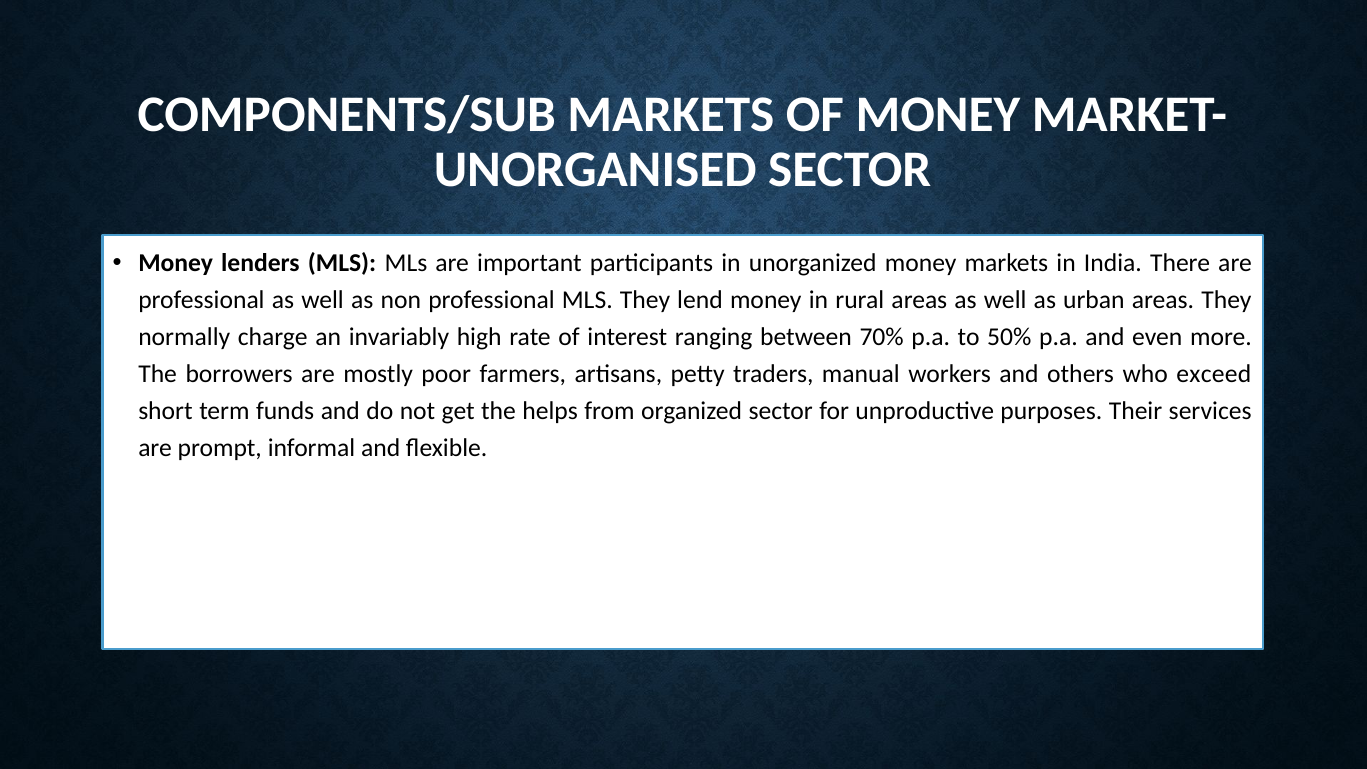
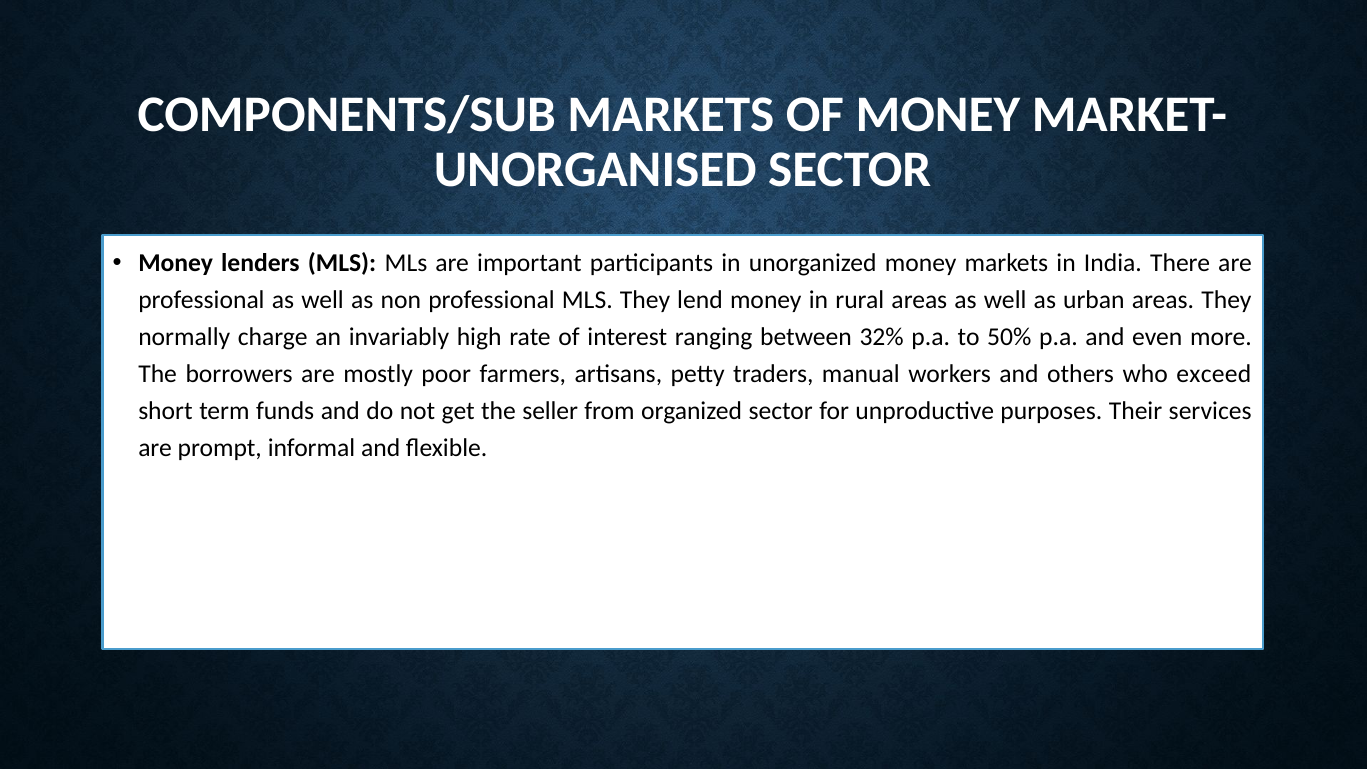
70%: 70% -> 32%
helps: helps -> seller
